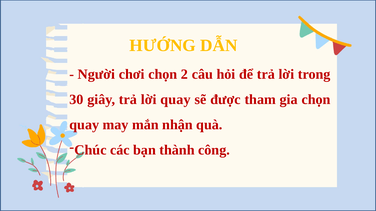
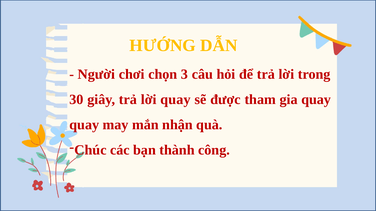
2: 2 -> 3
gia chọn: chọn -> quay
